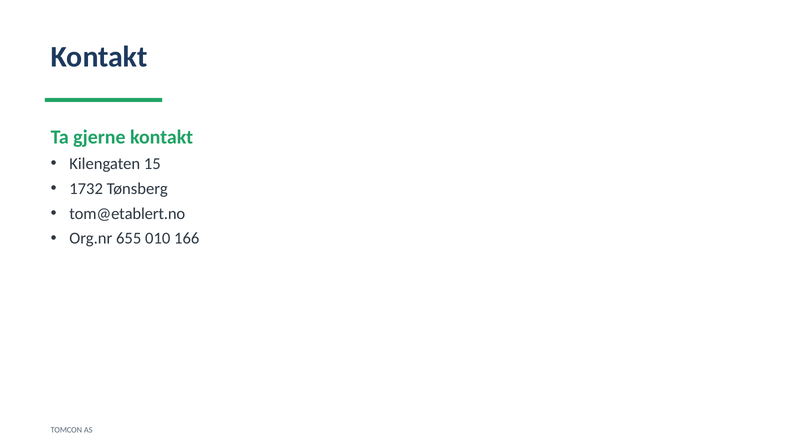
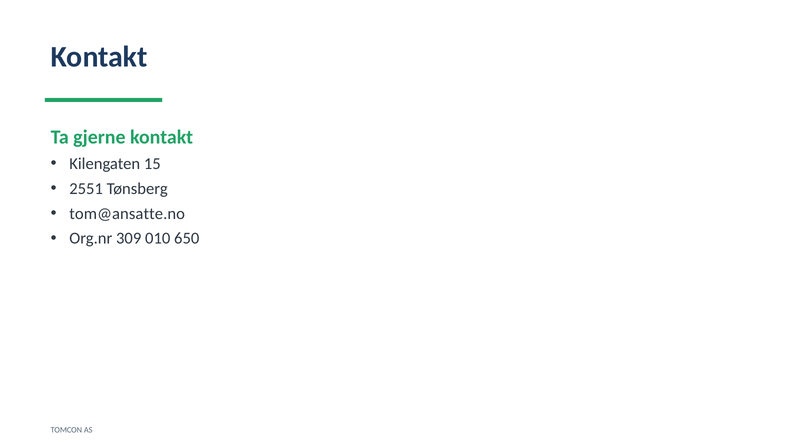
1732: 1732 -> 2551
tom@etablert.no: tom@etablert.no -> tom@ansatte.no
655: 655 -> 309
166: 166 -> 650
